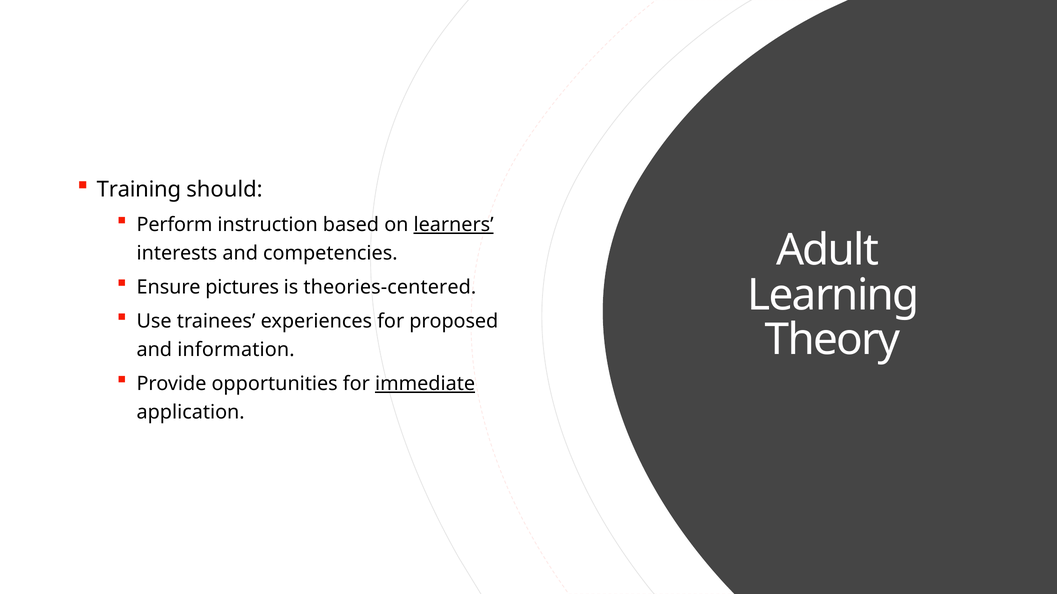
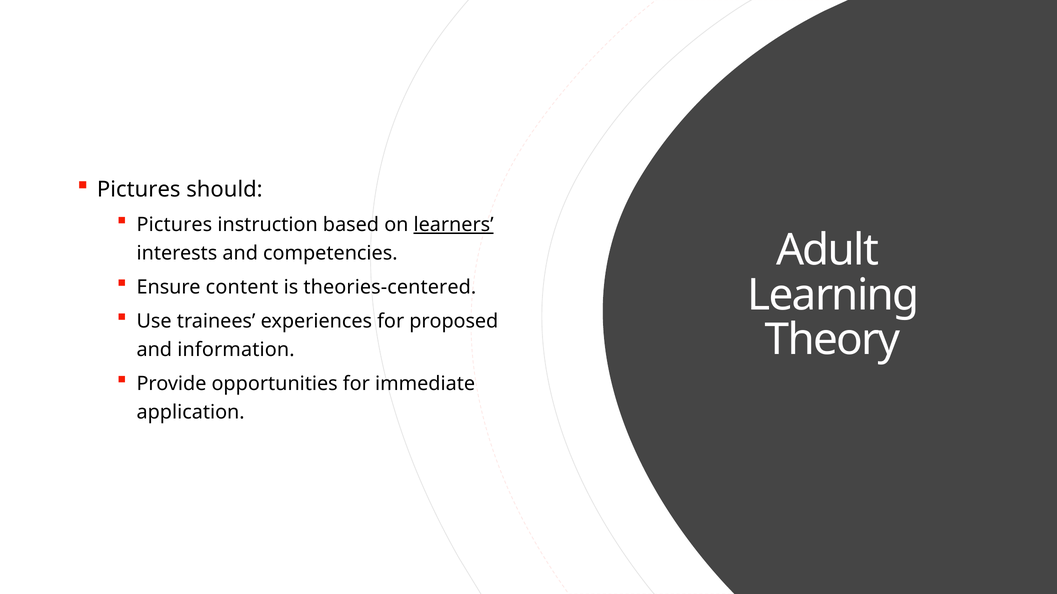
Training at (139, 190): Training -> Pictures
Perform at (175, 225): Perform -> Pictures
pictures: pictures -> content
immediate underline: present -> none
